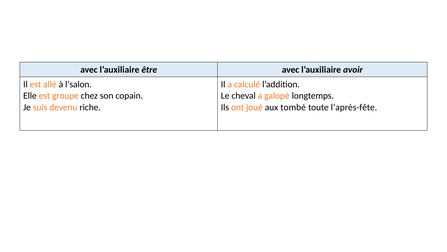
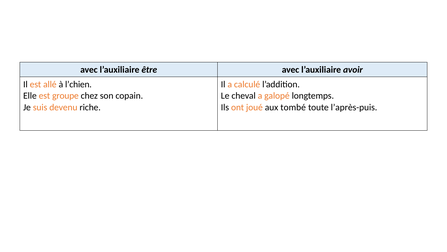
l’salon: l’salon -> l’chien
l’après-fête: l’après-fête -> l’après-puis
